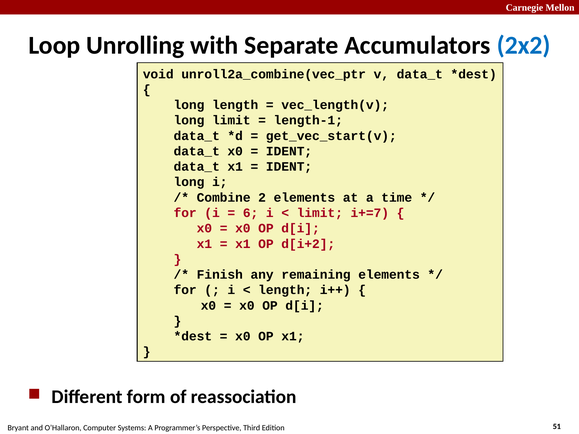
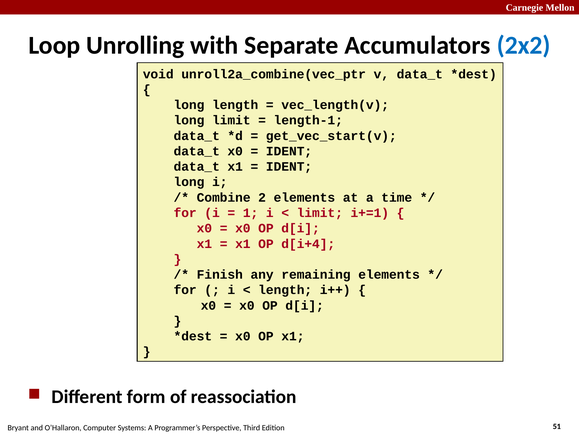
6: 6 -> 1
i+=7: i+=7 -> i+=1
d[i+2: d[i+2 -> d[i+4
